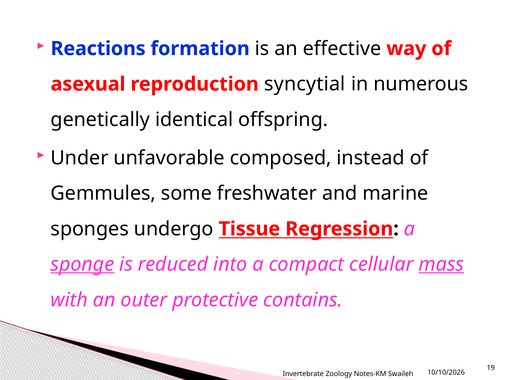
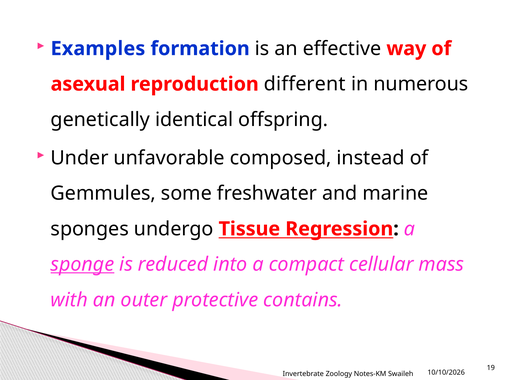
Reactions: Reactions -> Examples
syncytial: syncytial -> different
mass underline: present -> none
